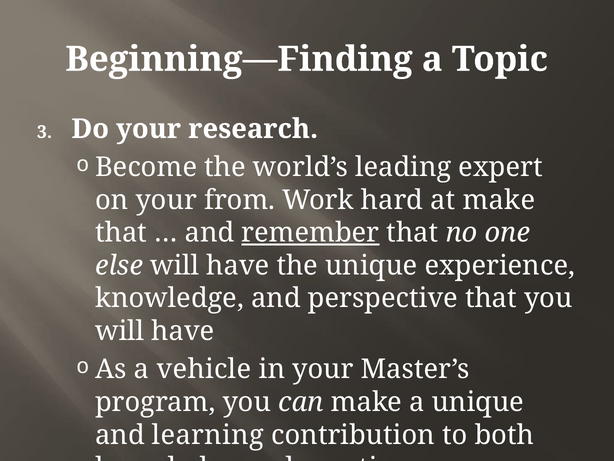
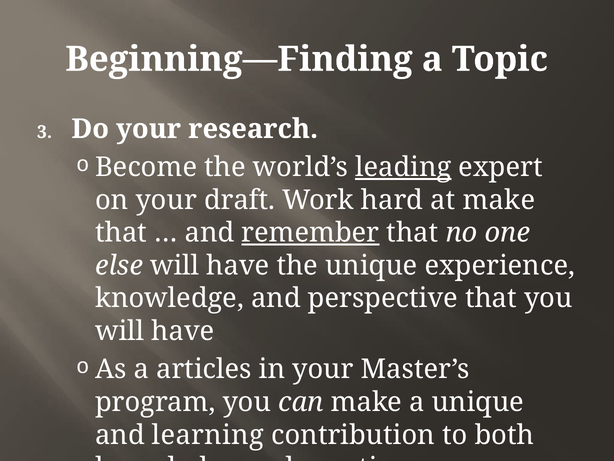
leading underline: none -> present
from: from -> draft
vehicle: vehicle -> articles
